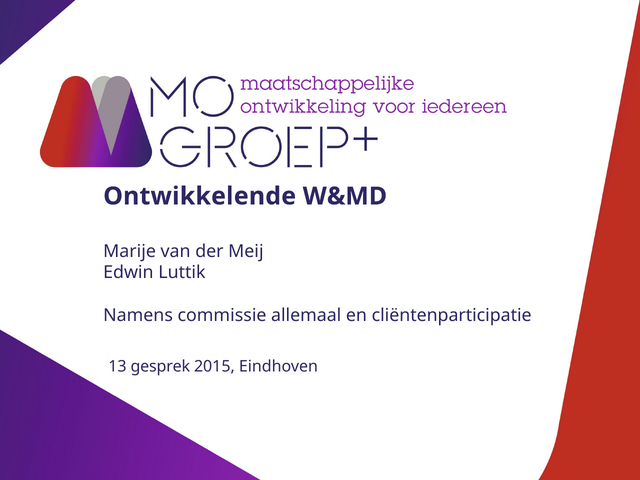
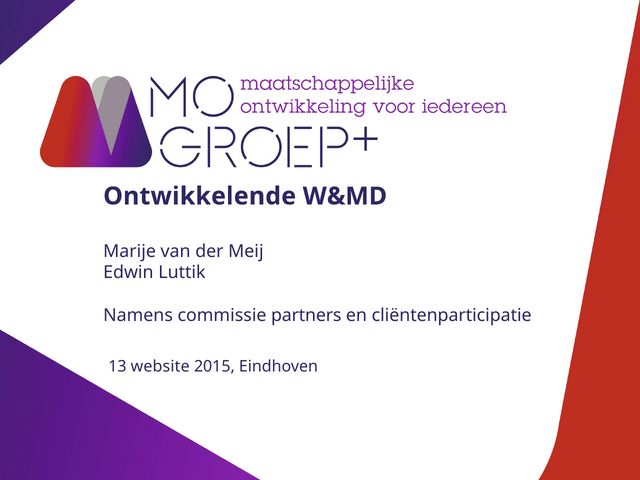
allemaal: allemaal -> partners
gesprek: gesprek -> website
